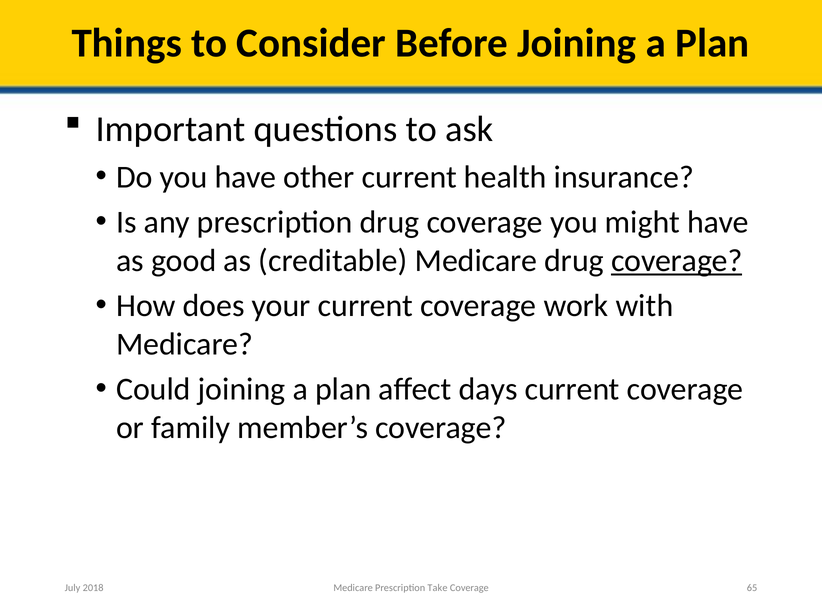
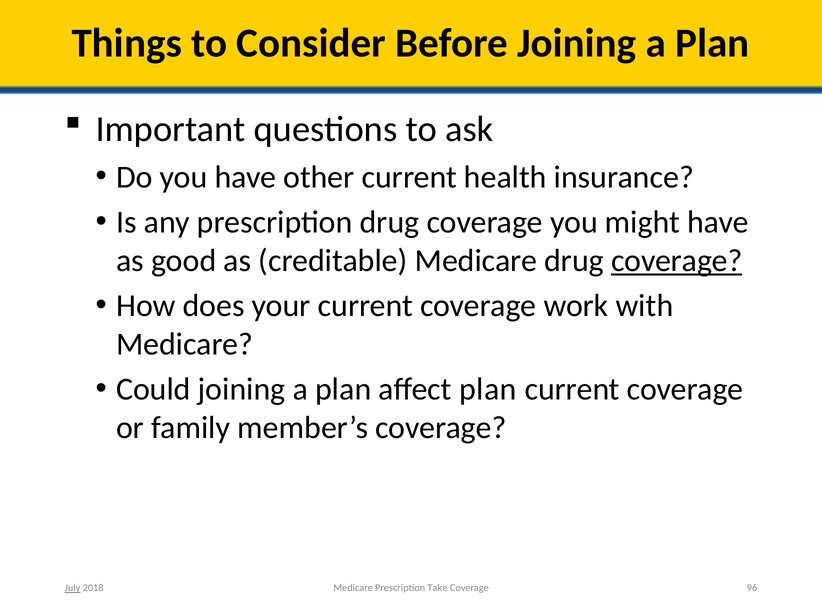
affect days: days -> plan
65: 65 -> 96
July underline: none -> present
